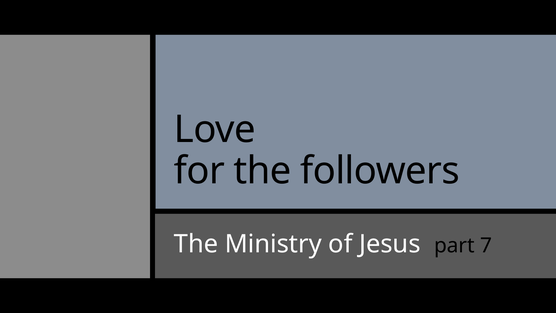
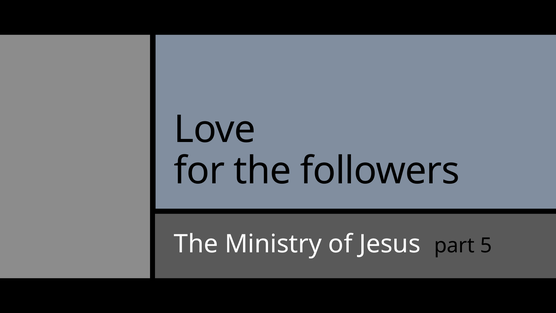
7: 7 -> 5
